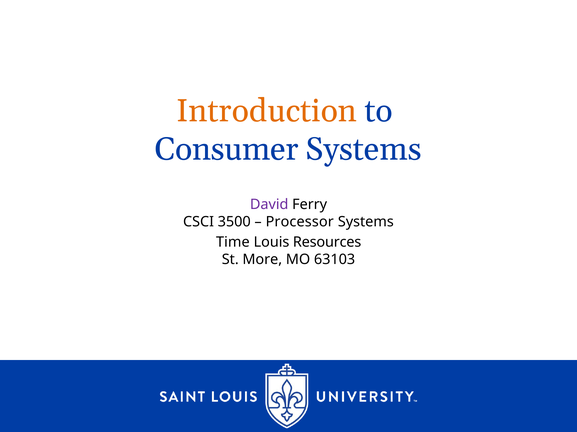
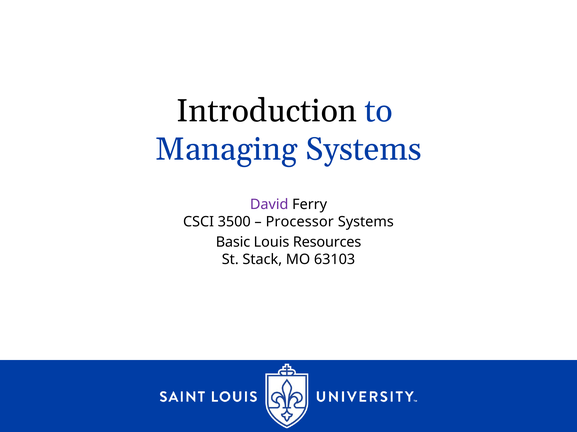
Introduction colour: orange -> black
Consumer: Consumer -> Managing
Time: Time -> Basic
More: More -> Stack
